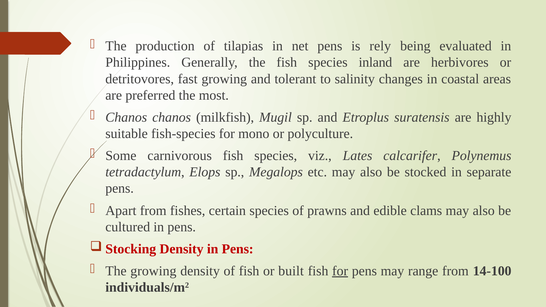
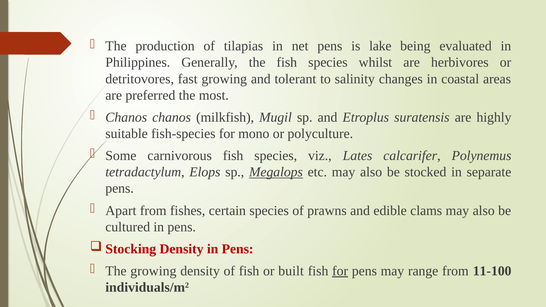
rely: rely -> lake
inland: inland -> whilst
Megalops underline: none -> present
14-100: 14-100 -> 11-100
